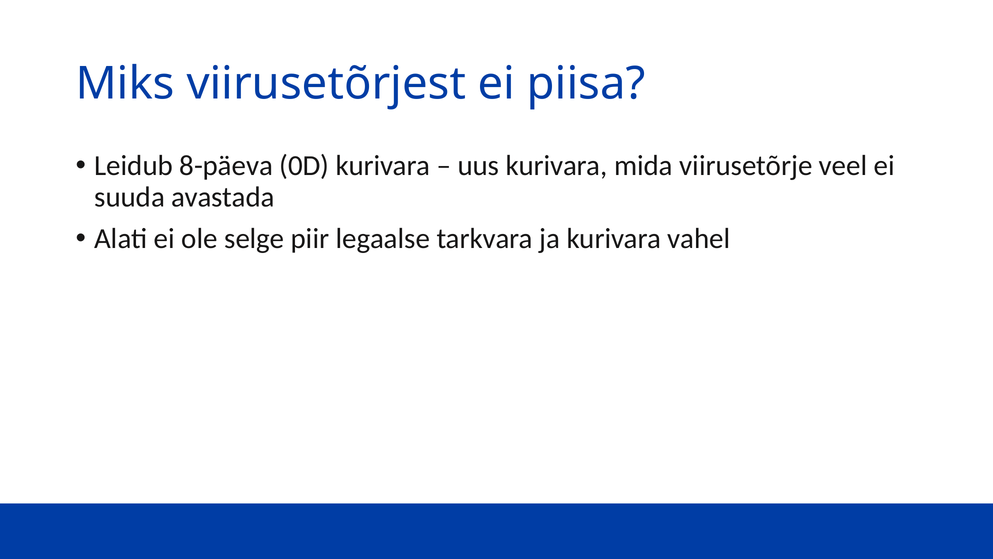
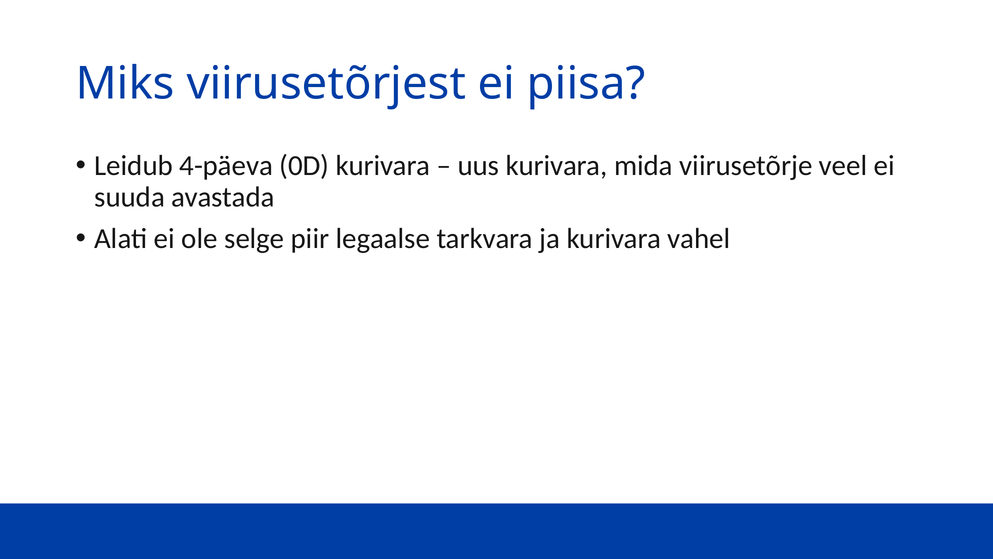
8-päeva: 8-päeva -> 4-päeva
